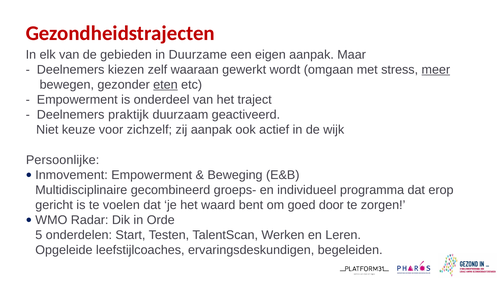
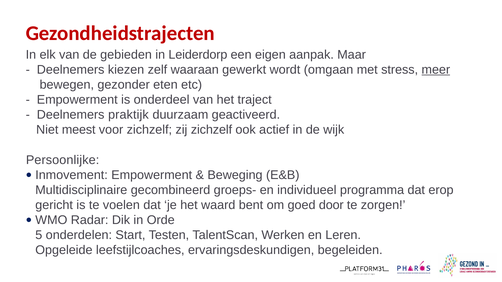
Duurzame: Duurzame -> Leiderdorp
eten underline: present -> none
keuze: keuze -> meest
zij aanpak: aanpak -> zichzelf
